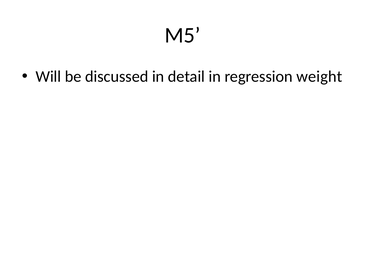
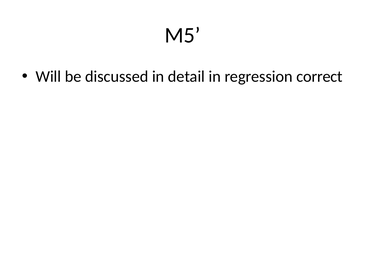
weight: weight -> correct
